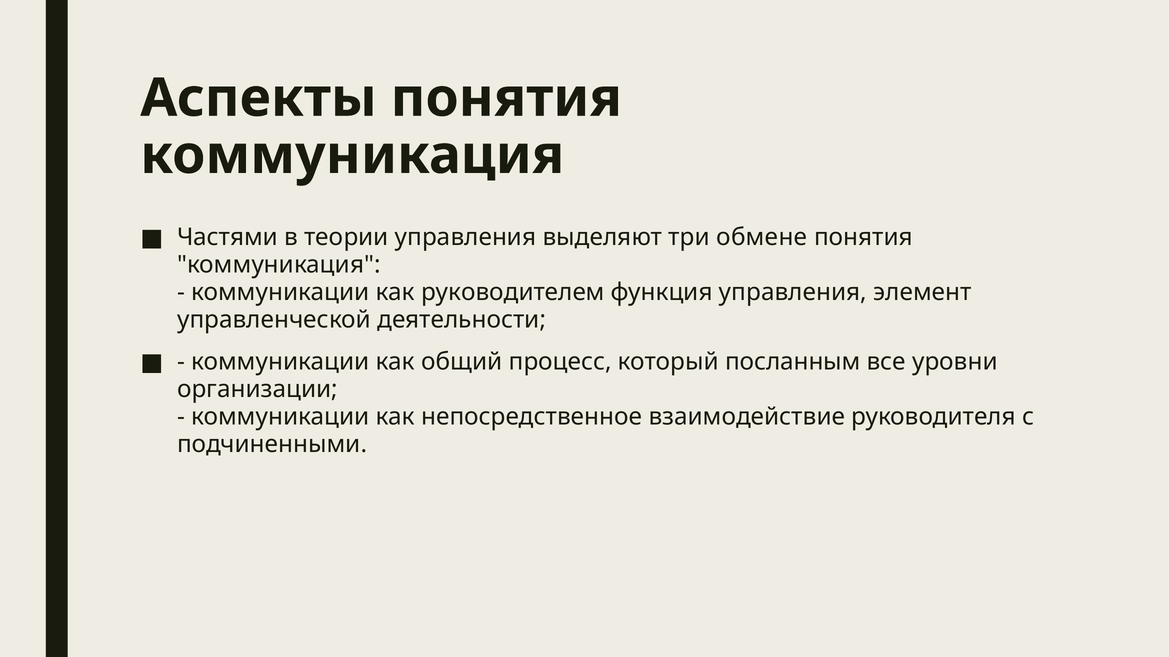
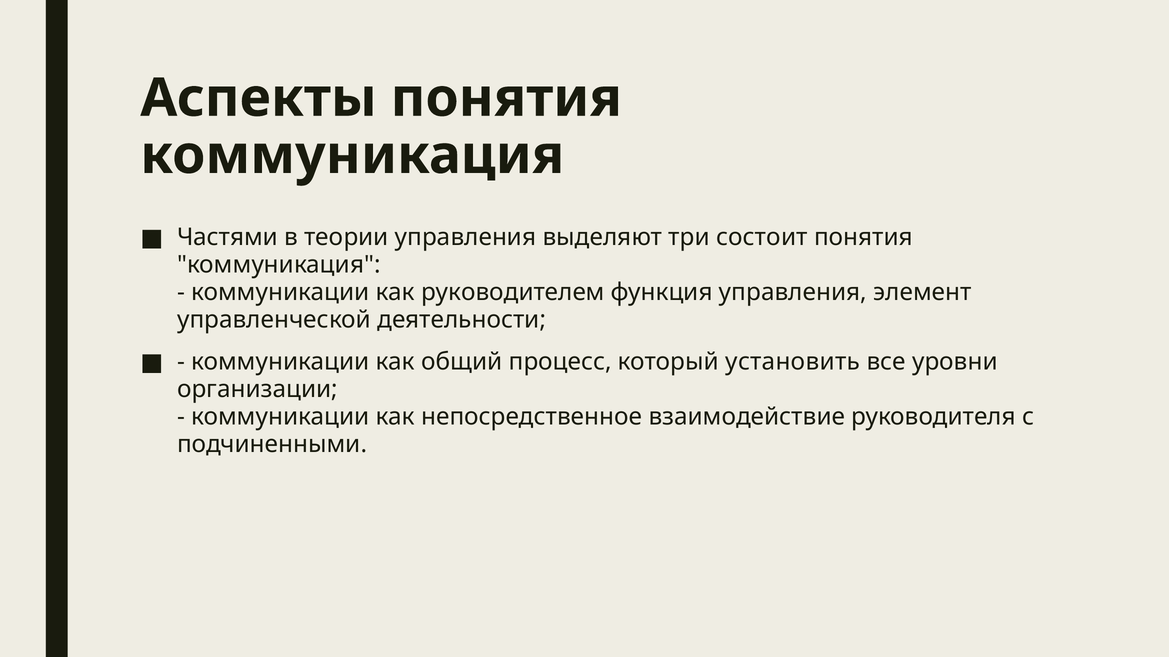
обмене: обмене -> состоит
посланным: посланным -> установить
